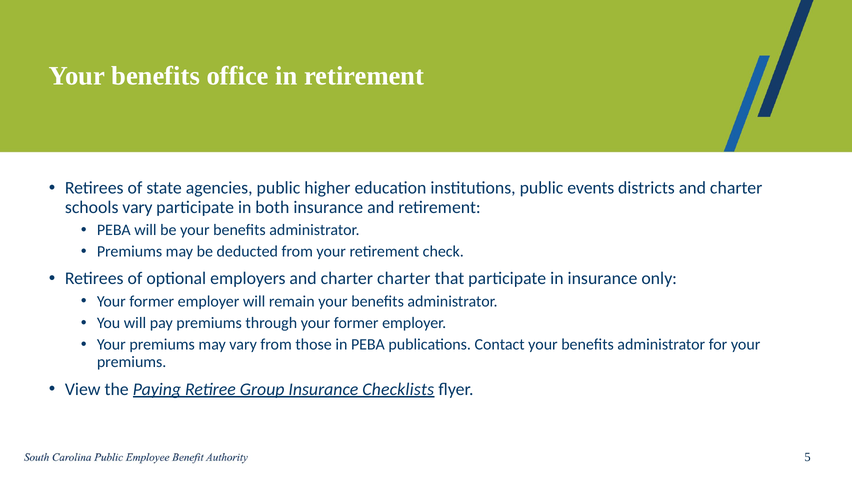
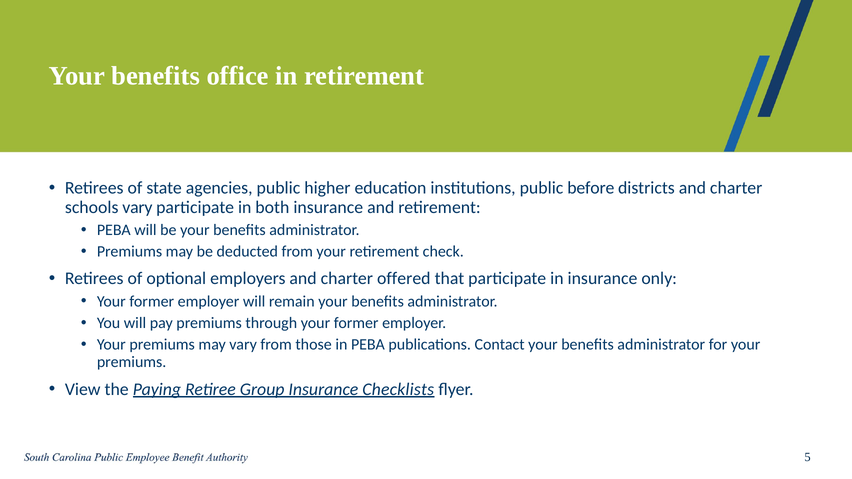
events: events -> before
charter charter: charter -> offered
